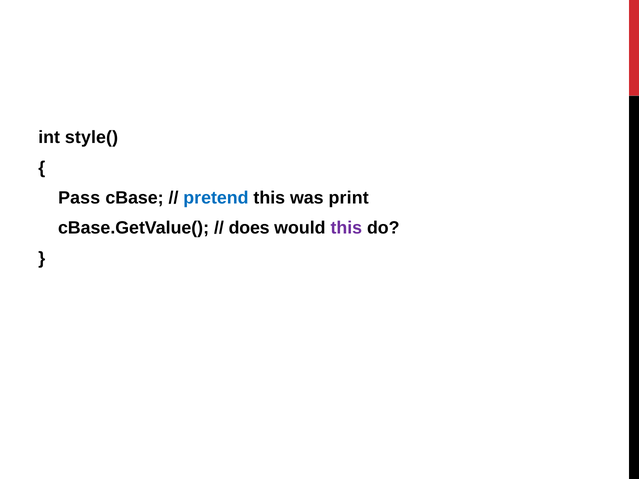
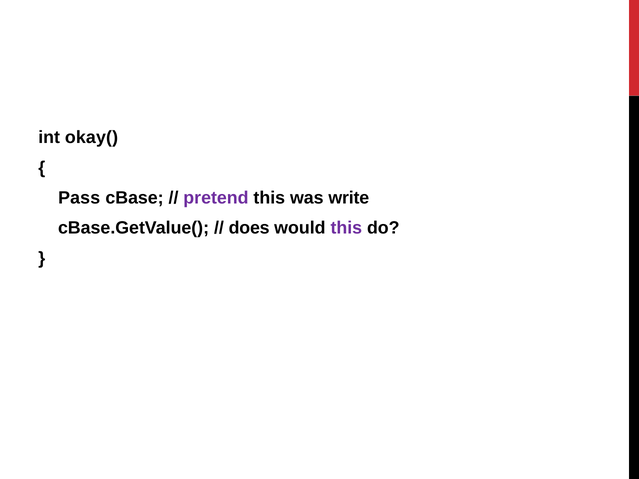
style(: style( -> okay(
pretend colour: blue -> purple
print: print -> write
